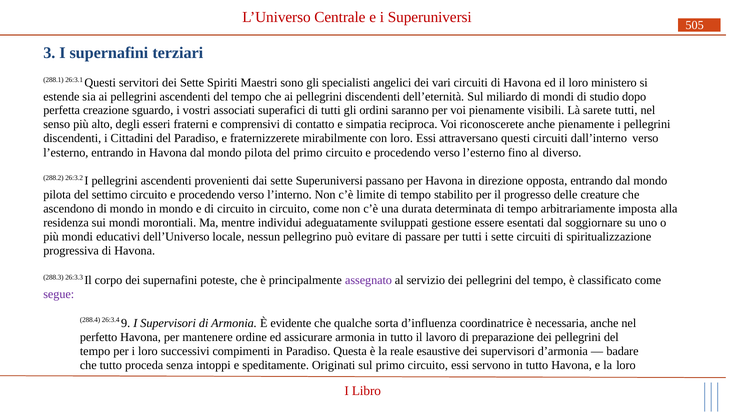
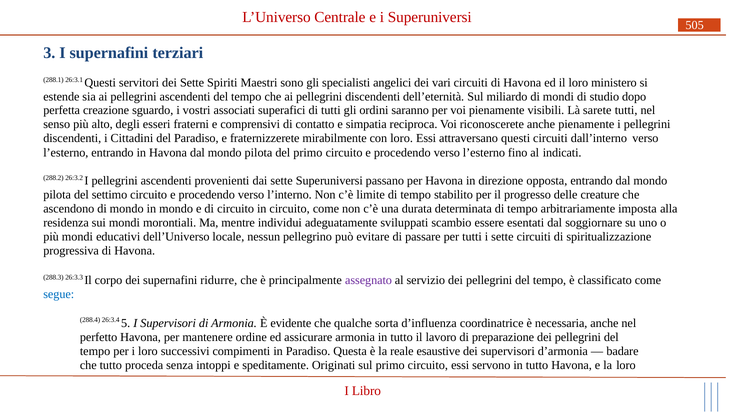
diverso: diverso -> indicati
gestione: gestione -> scambio
poteste: poteste -> ridurre
segue colour: purple -> blue
9: 9 -> 5
